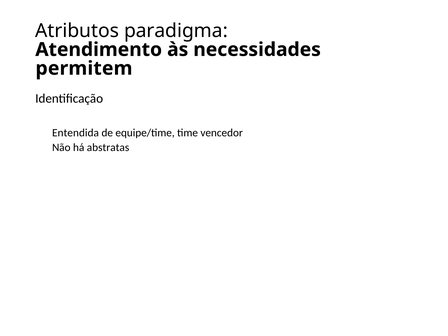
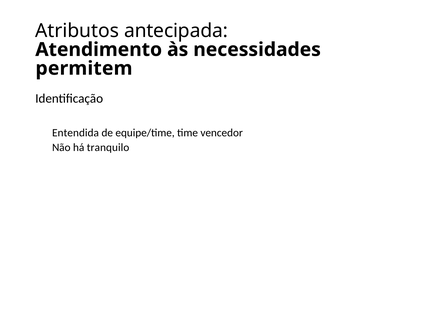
paradigma: paradigma -> antecipada
abstratas: abstratas -> tranquilo
